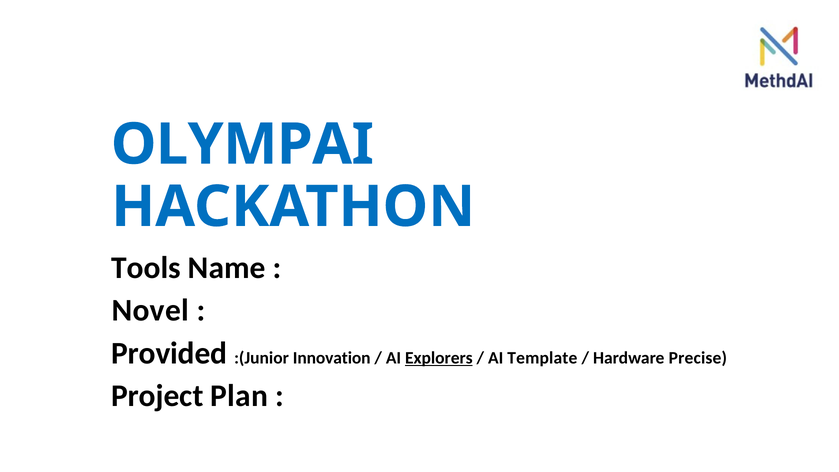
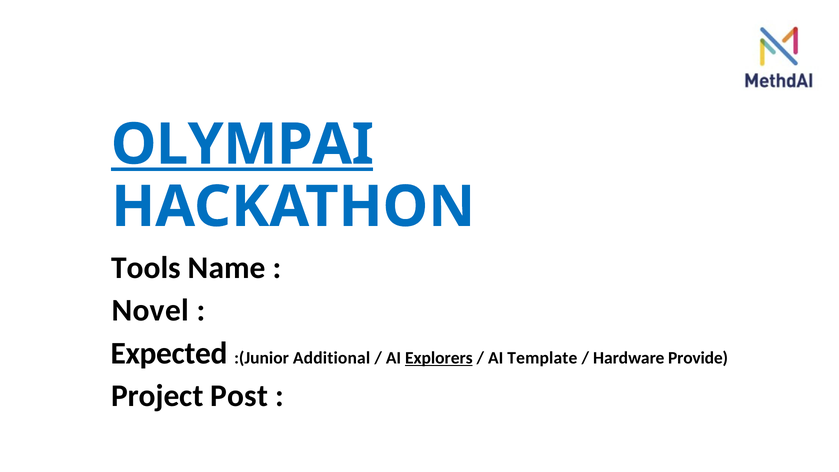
OLYMPAI underline: none -> present
Provided: Provided -> Expected
Innovation: Innovation -> Additional
Precise: Precise -> Provide
Plan: Plan -> Post
